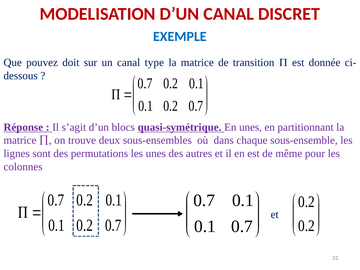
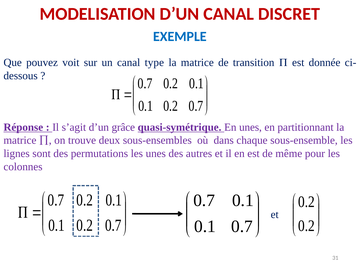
doit: doit -> voit
blocs: blocs -> grâce
